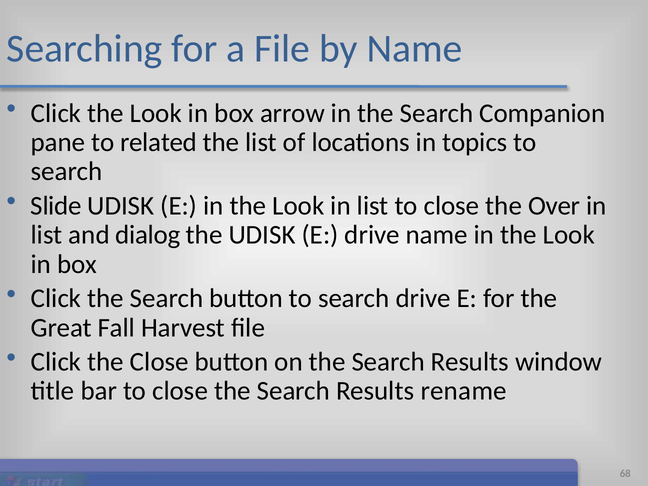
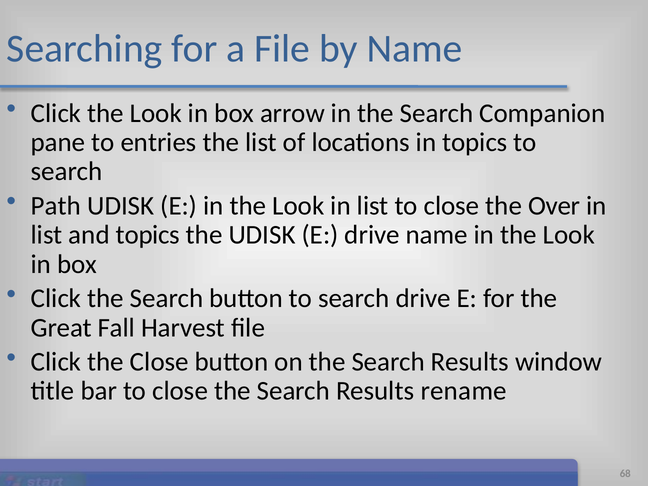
related: related -> entries
Slide: Slide -> Path
and dialog: dialog -> topics
